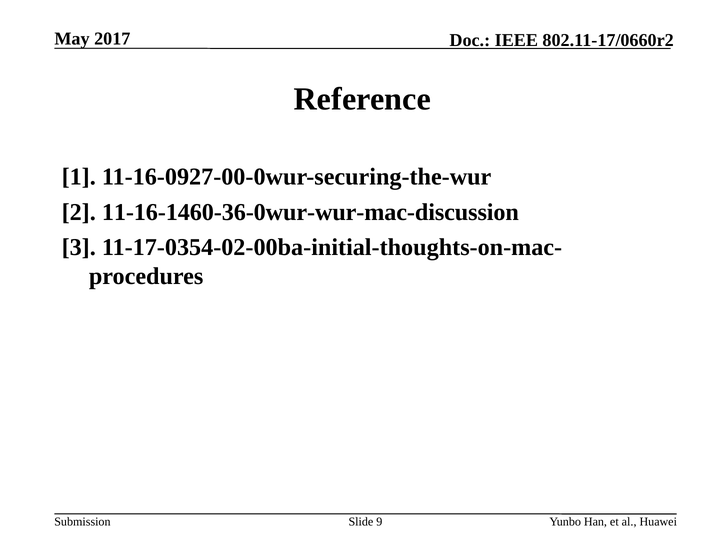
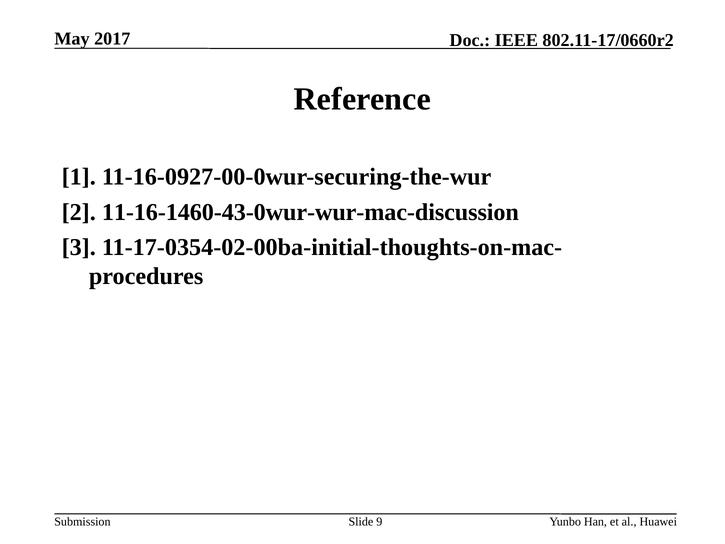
11-16-1460-36-0wur-wur-mac-discussion: 11-16-1460-36-0wur-wur-mac-discussion -> 11-16-1460-43-0wur-wur-mac-discussion
